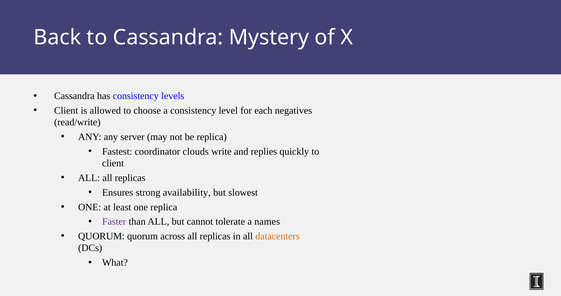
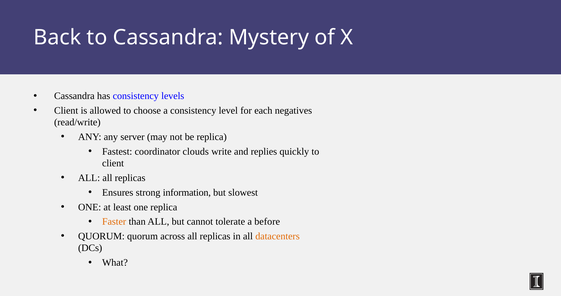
availability: availability -> information
Faster colour: purple -> orange
names: names -> before
